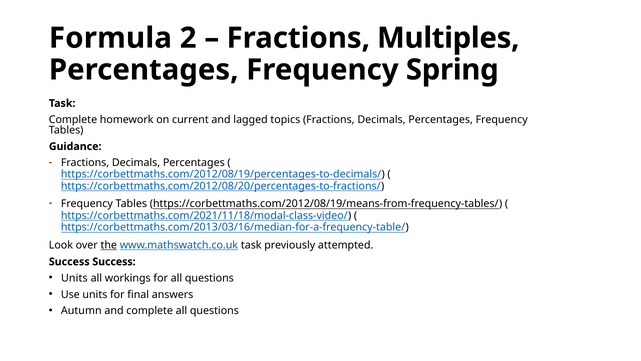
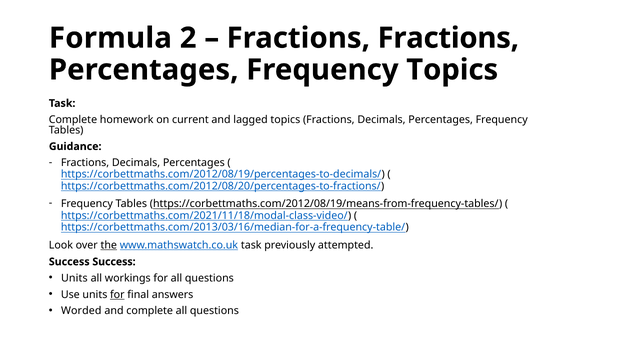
Fractions Multiples: Multiples -> Fractions
Frequency Spring: Spring -> Topics
for at (117, 294) underline: none -> present
Autumn: Autumn -> Worded
